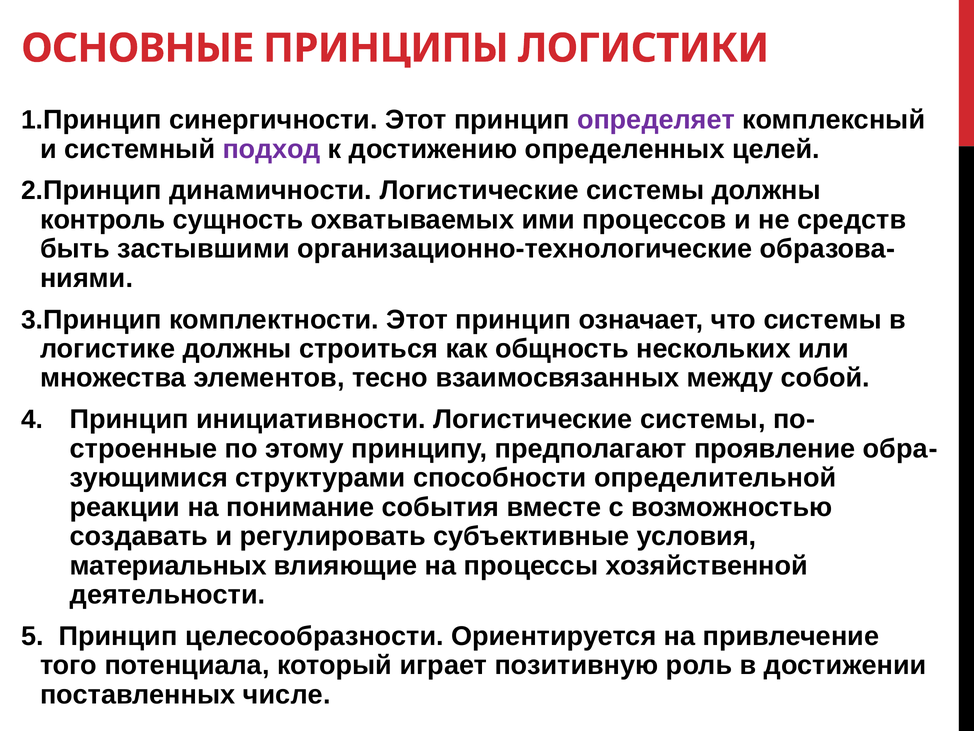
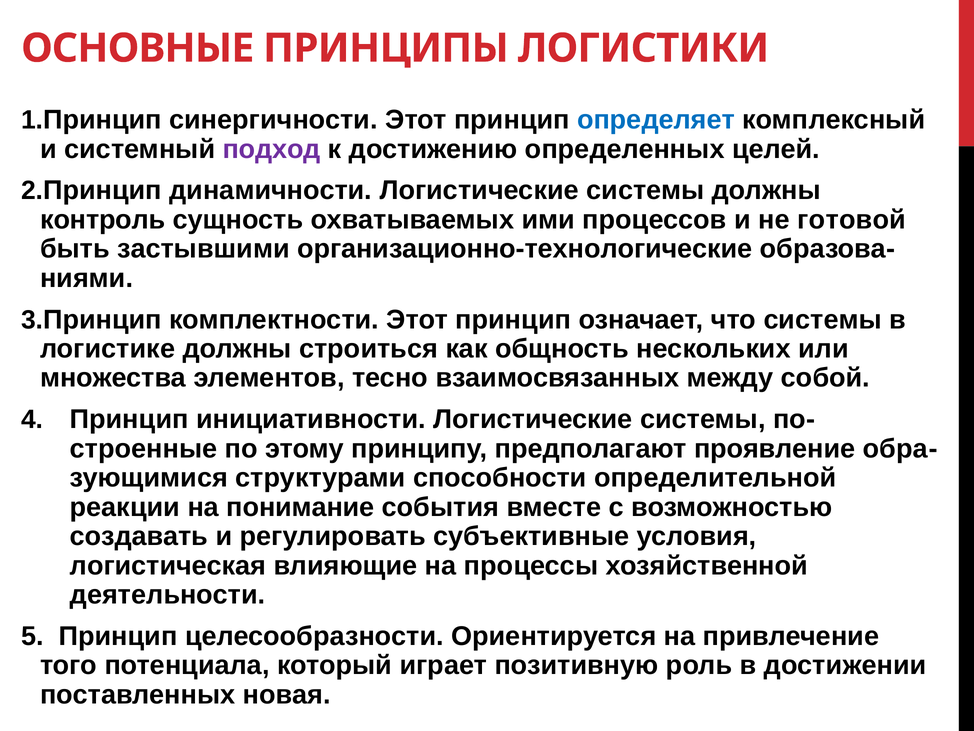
определяет colour: purple -> blue
средств: средств -> готовой
материальных: материальных -> логистическая
числе: числе -> новая
